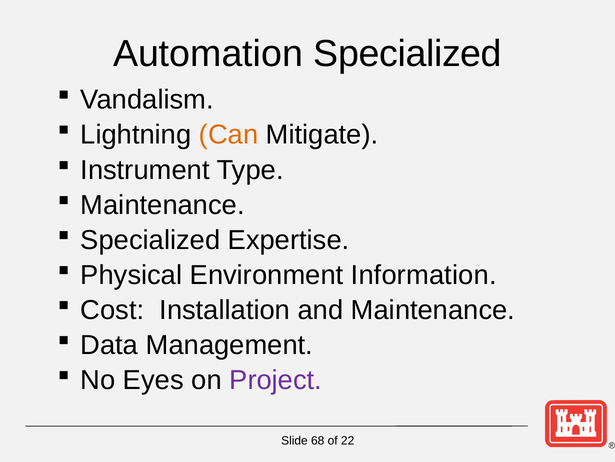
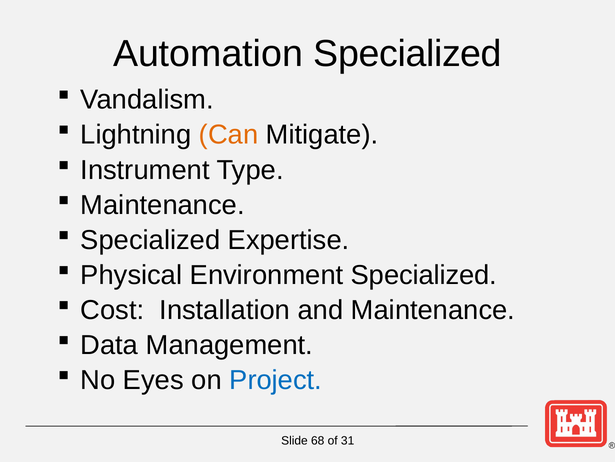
Environment Information: Information -> Specialized
Project colour: purple -> blue
22: 22 -> 31
